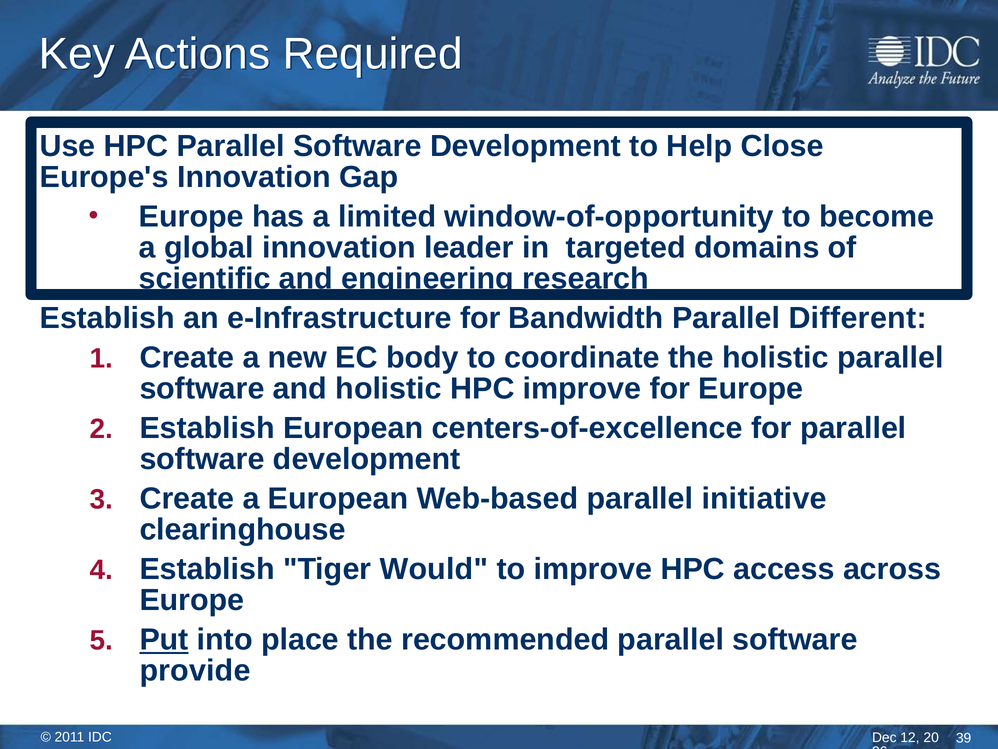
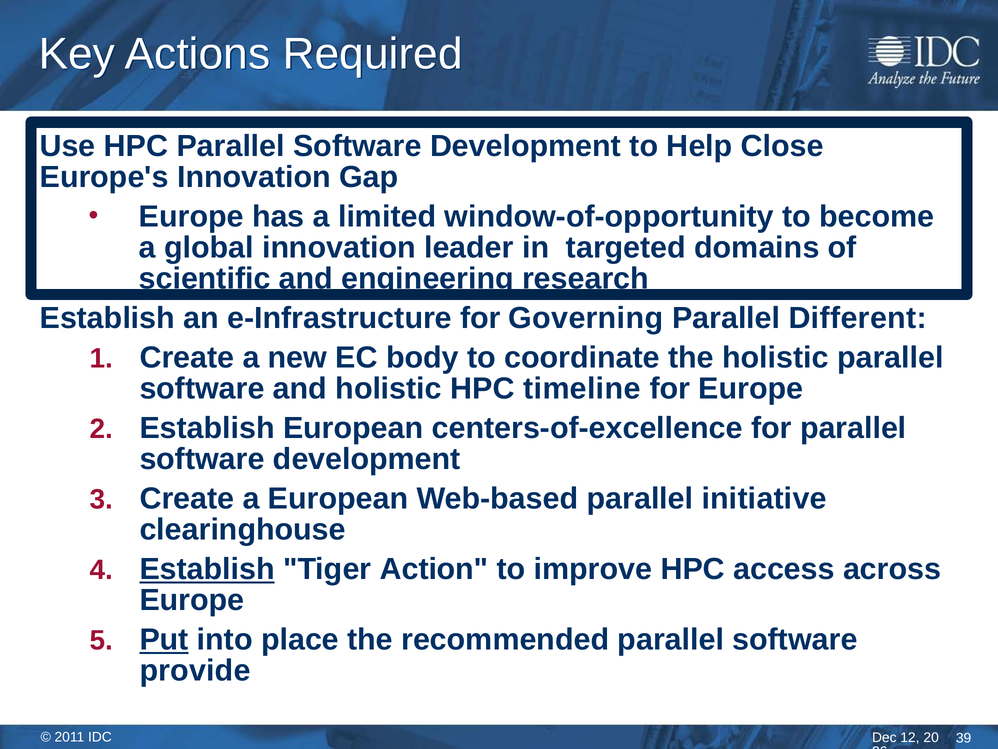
Bandwidth: Bandwidth -> Governing
HPC improve: improve -> timeline
Establish at (207, 569) underline: none -> present
Would: Would -> Action
